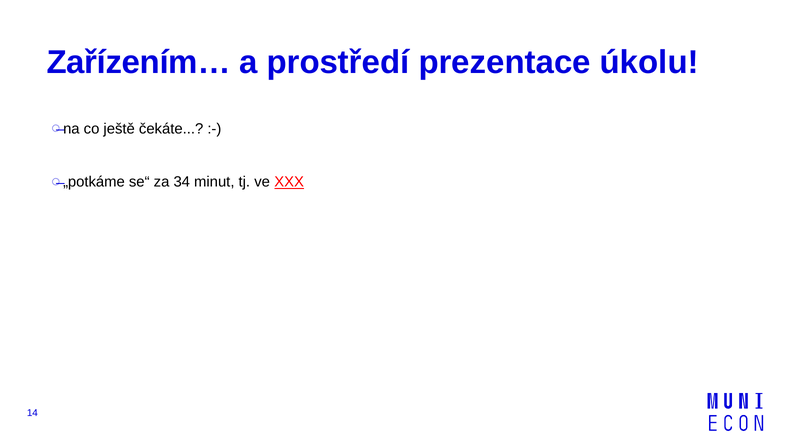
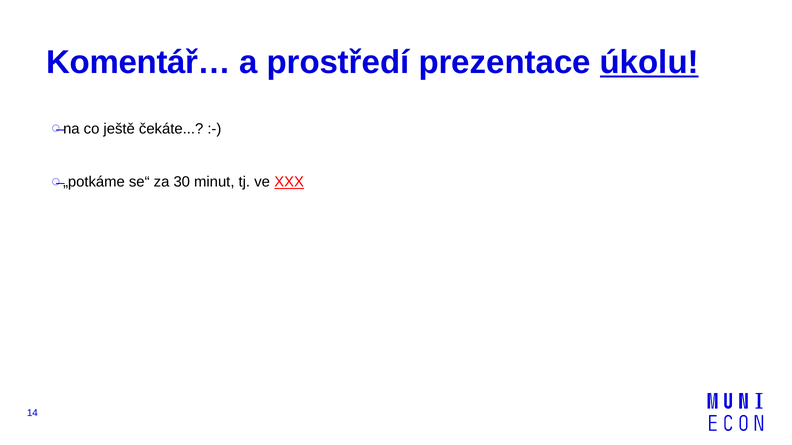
Zařízením…: Zařízením… -> Komentář…
úkolu underline: none -> present
34: 34 -> 30
